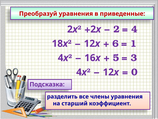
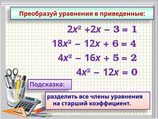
2 at (116, 29): 2 -> 3
4: 4 -> 1
1: 1 -> 4
3 at (134, 58): 3 -> 2
